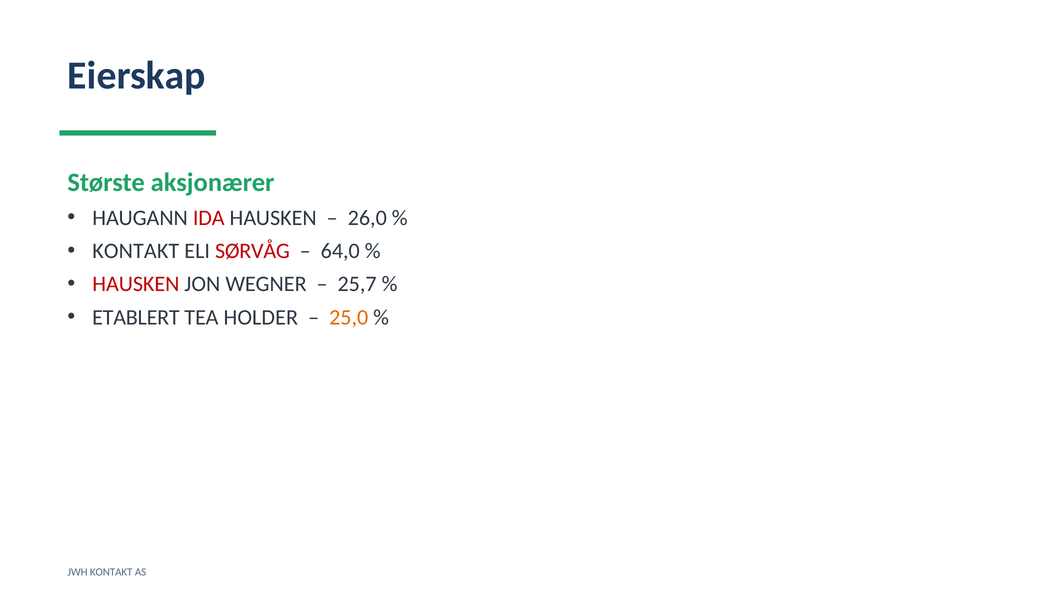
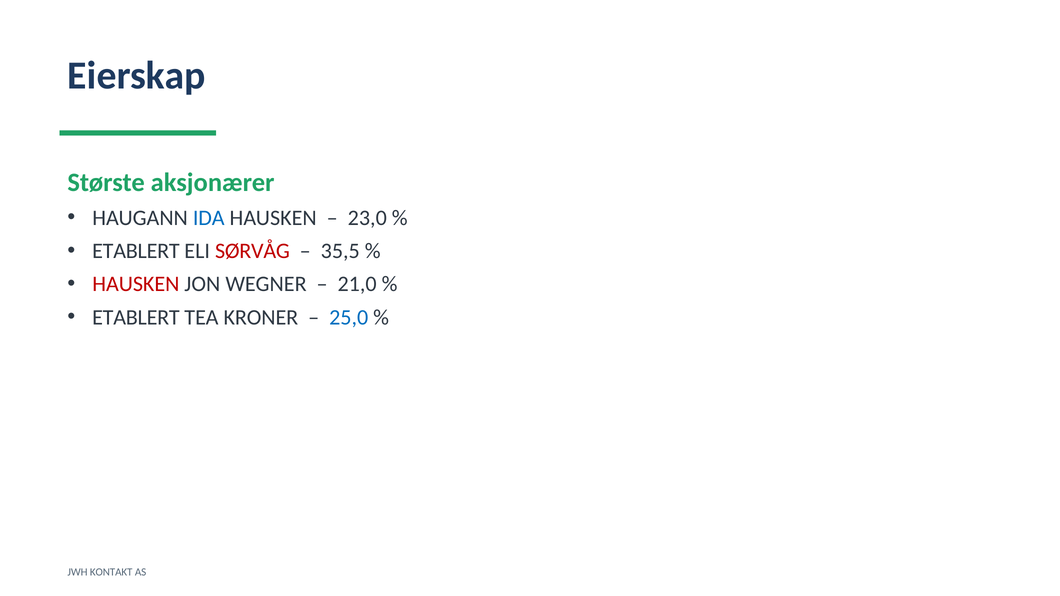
IDA colour: red -> blue
26,0: 26,0 -> 23,0
KONTAKT at (136, 251): KONTAKT -> ETABLERT
64,0: 64,0 -> 35,5
25,7: 25,7 -> 21,0
HOLDER: HOLDER -> KRONER
25,0 colour: orange -> blue
